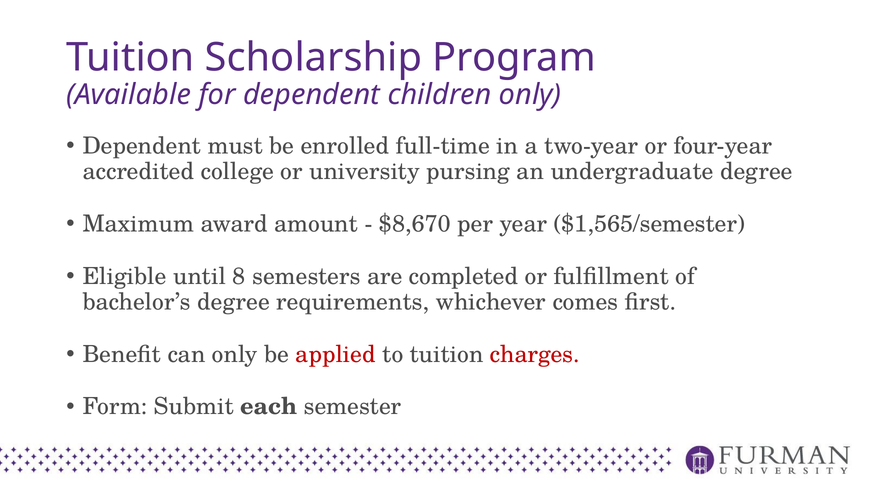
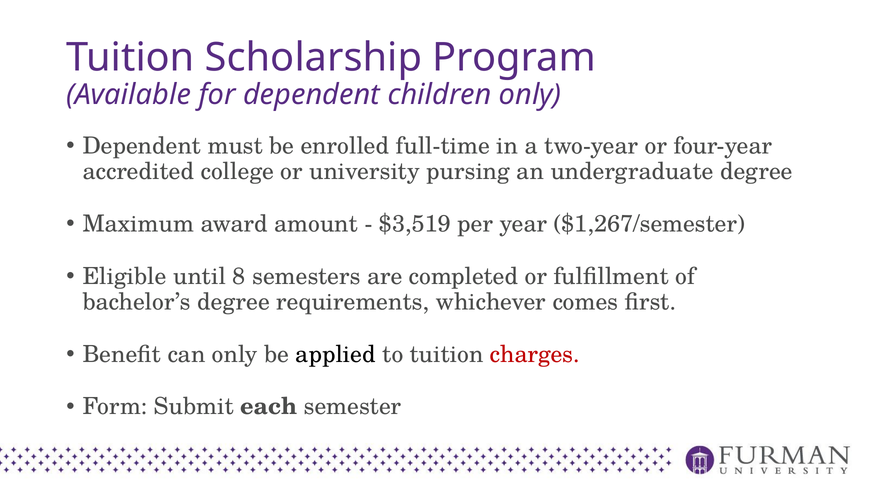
$8,670: $8,670 -> $3,519
$1,565/semester: $1,565/semester -> $1,267/semester
applied colour: red -> black
